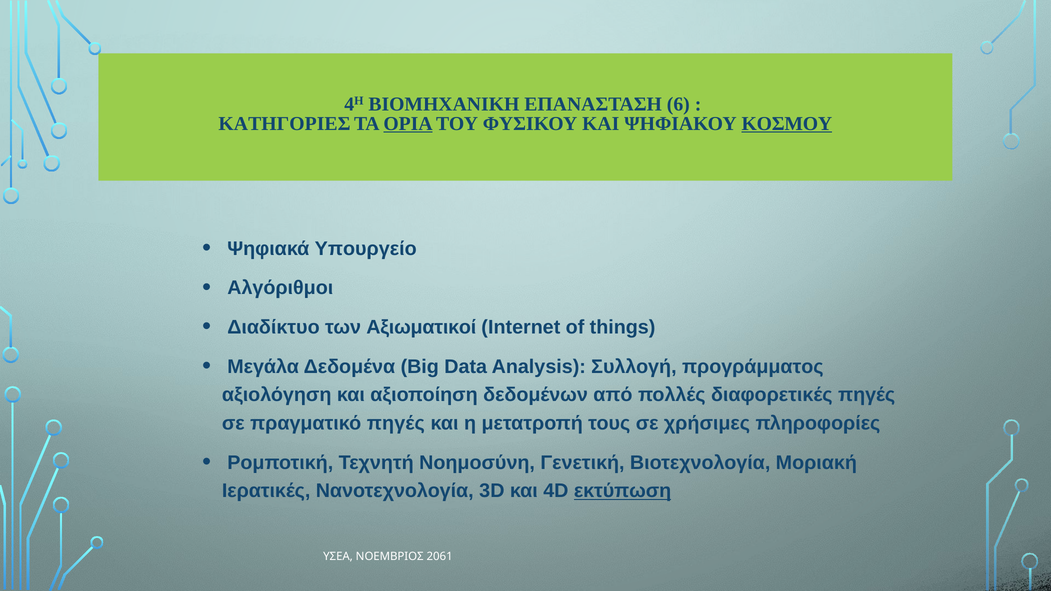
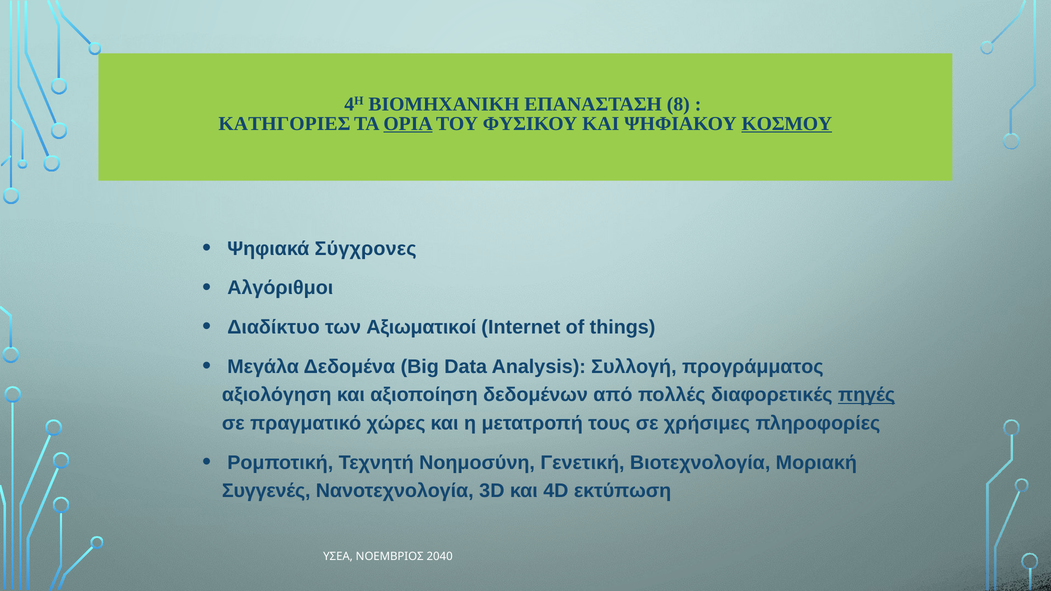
6: 6 -> 8
Υπουργείο: Υπουργείο -> Σύγχρονες
πηγές at (867, 395) underline: none -> present
πραγματικό πηγές: πηγές -> χώρες
Ιερατικές: Ιερατικές -> Συγγενές
εκτύπωση underline: present -> none
2061: 2061 -> 2040
